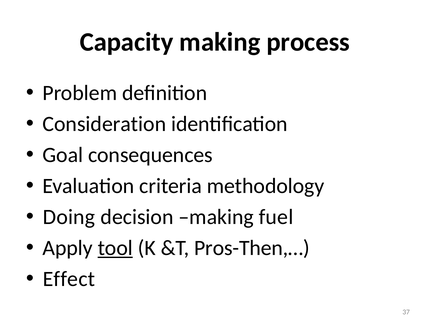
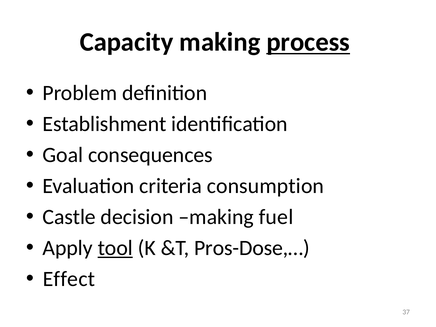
process underline: none -> present
Consideration: Consideration -> Establishment
methodology: methodology -> consumption
Doing: Doing -> Castle
Pros-Then,…: Pros-Then,… -> Pros-Dose,…
